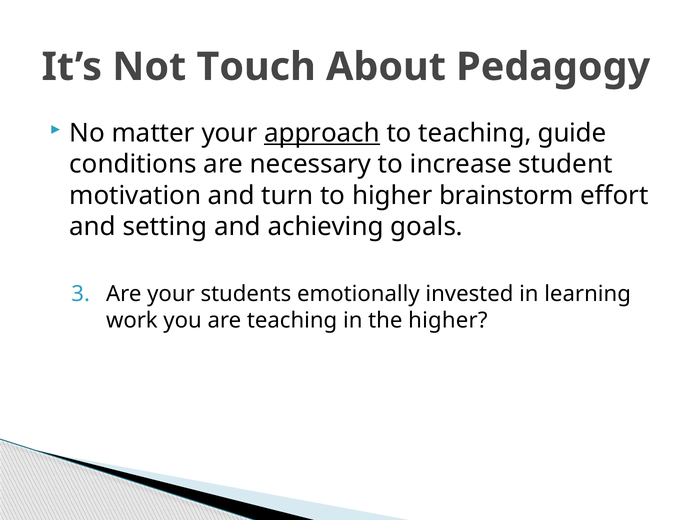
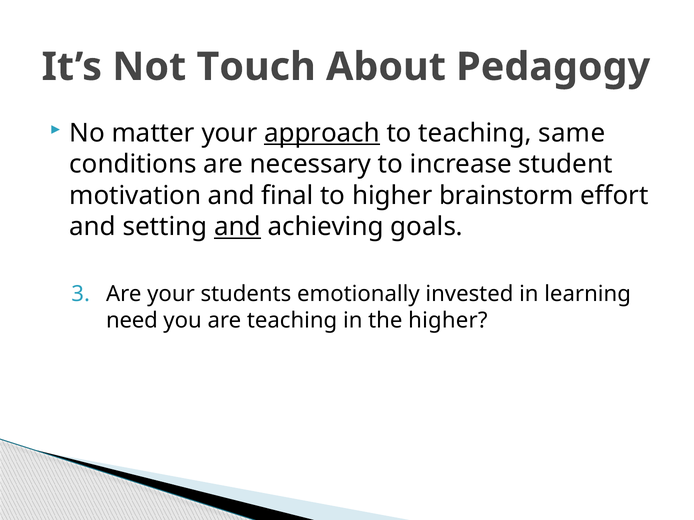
guide: guide -> same
turn: turn -> final
and at (238, 227) underline: none -> present
work: work -> need
